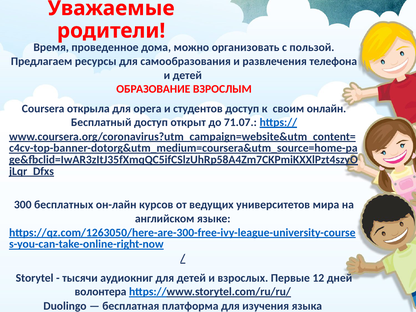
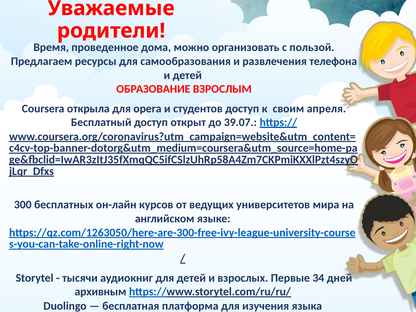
онлайн: онлайн -> апреля
71.07: 71.07 -> 39.07
12: 12 -> 34
волонтера: волонтера -> архивным
